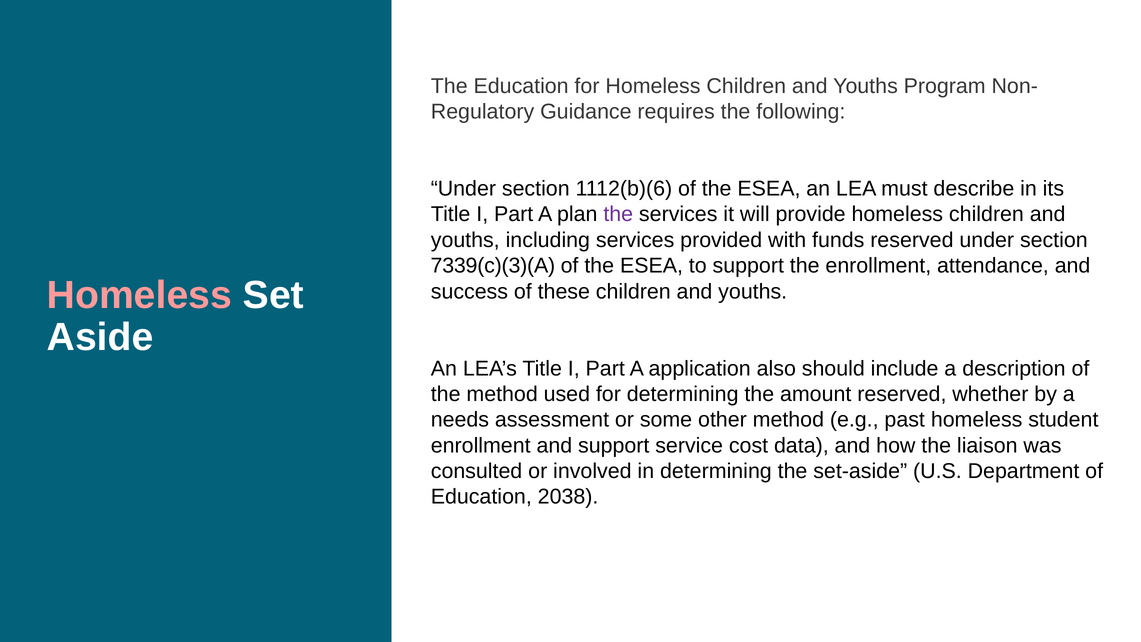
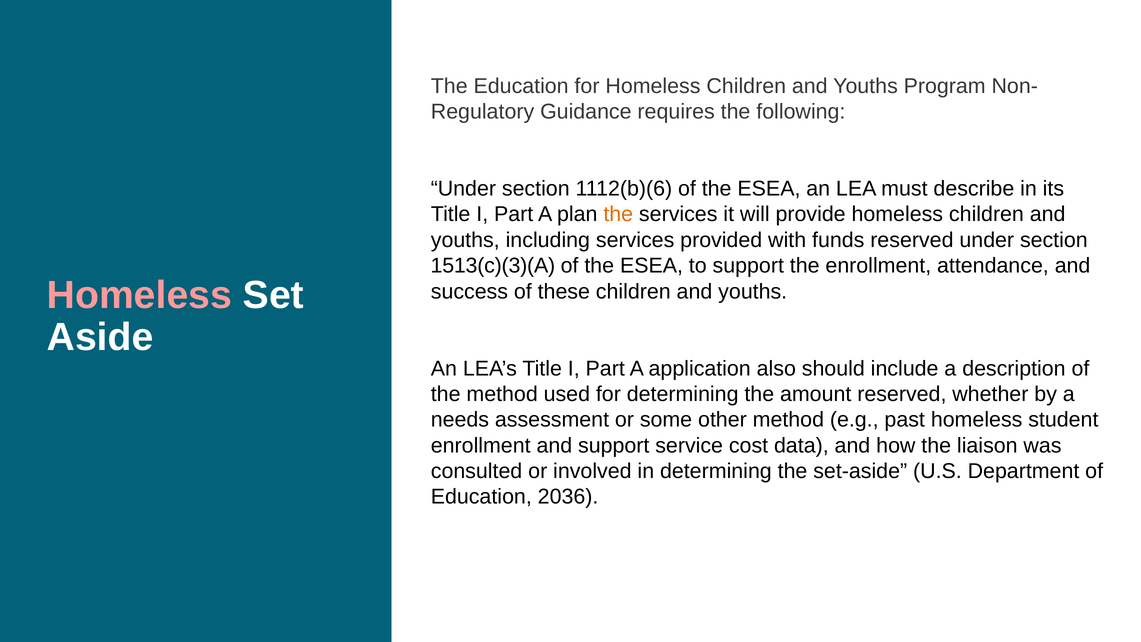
the at (618, 214) colour: purple -> orange
7339(c)(3)(A: 7339(c)(3)(A -> 1513(c)(3)(A
2038: 2038 -> 2036
